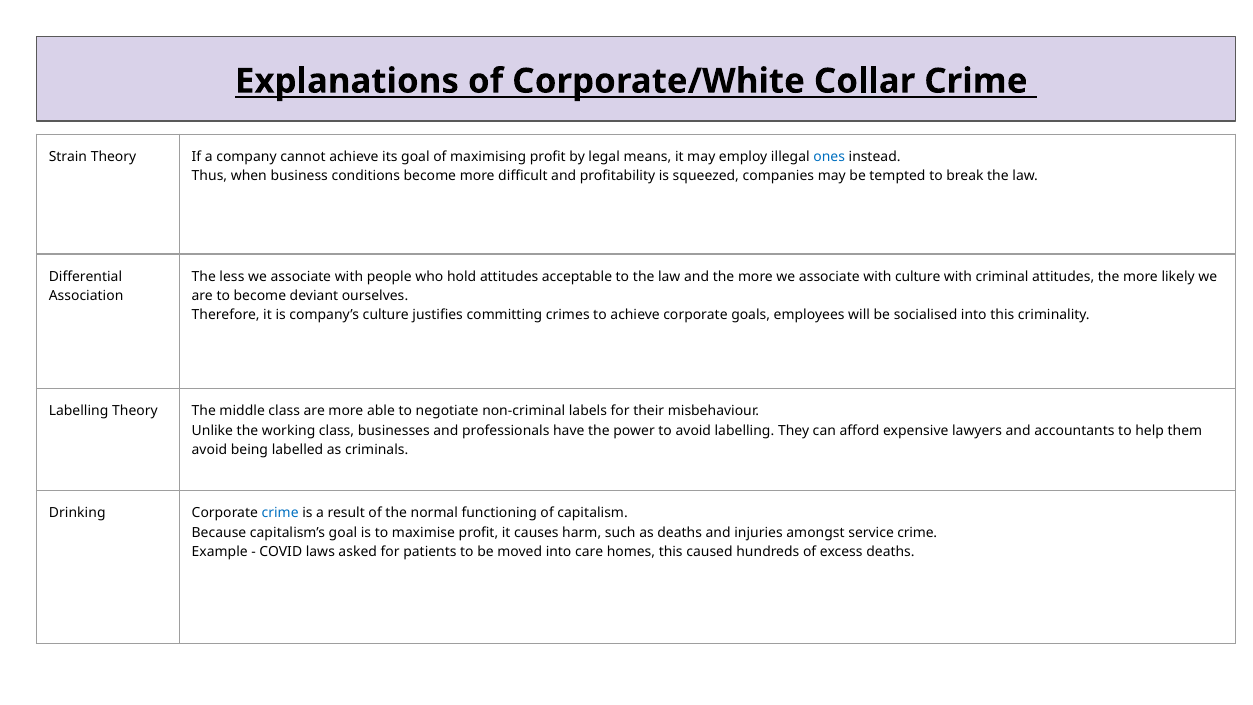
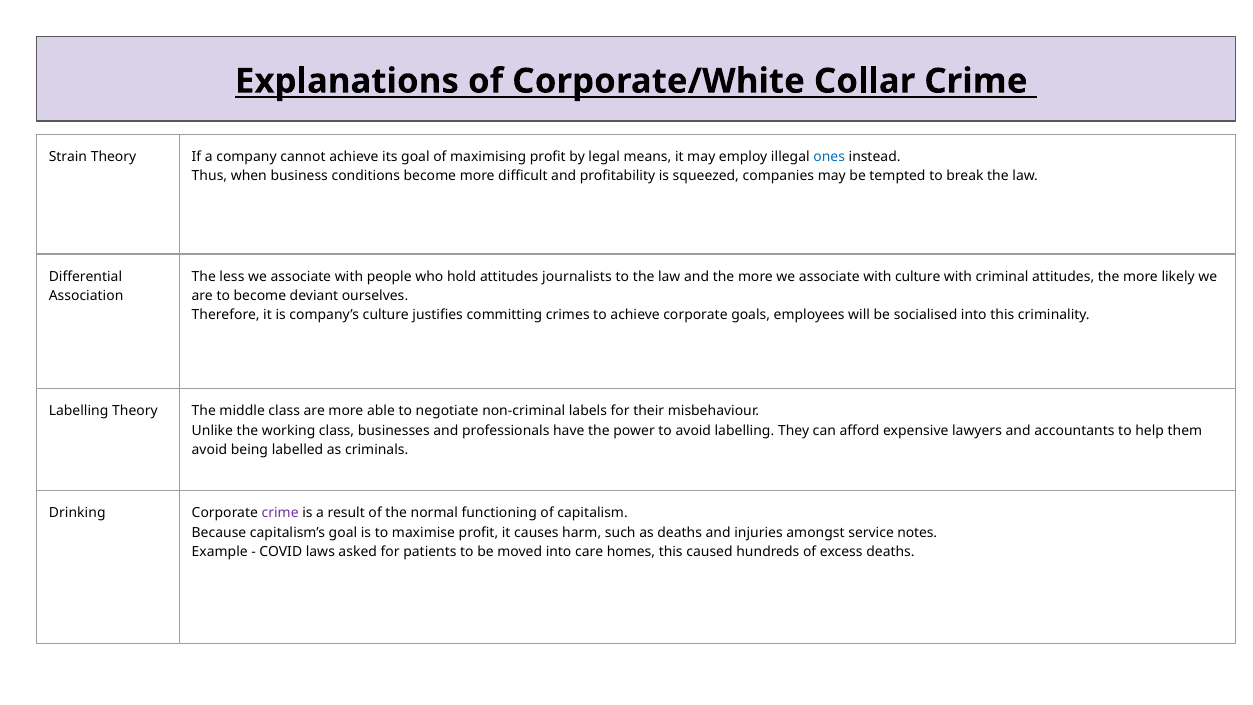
acceptable: acceptable -> journalists
crime at (280, 513) colour: blue -> purple
service crime: crime -> notes
